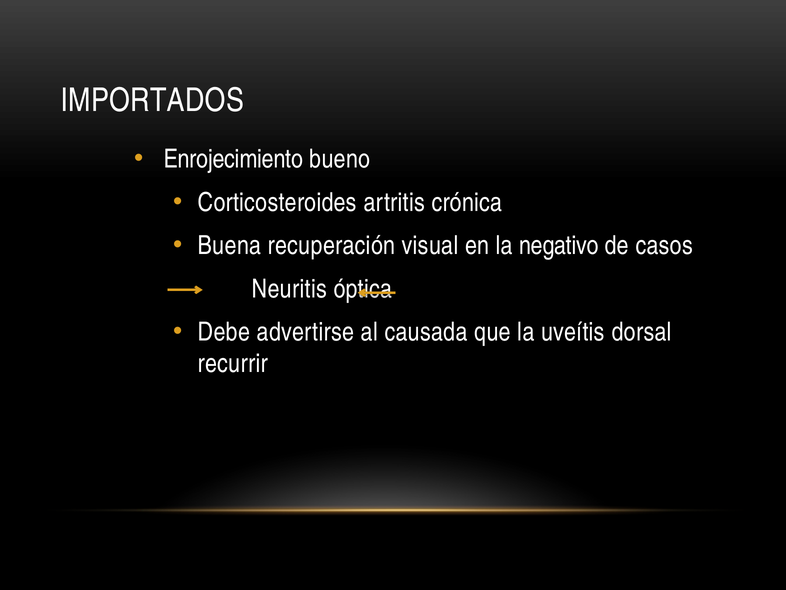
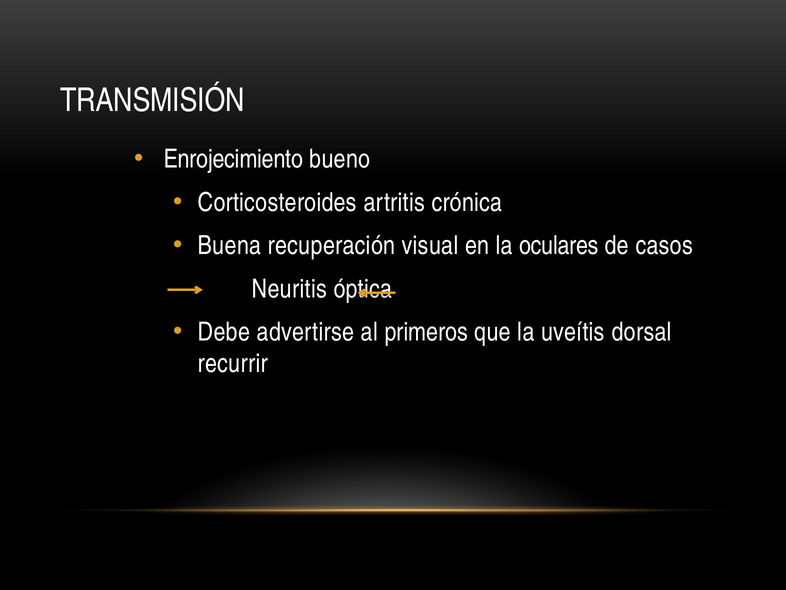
IMPORTADOS: IMPORTADOS -> TRANSMISIÓN
negativo: negativo -> oculares
causada: causada -> primeros
